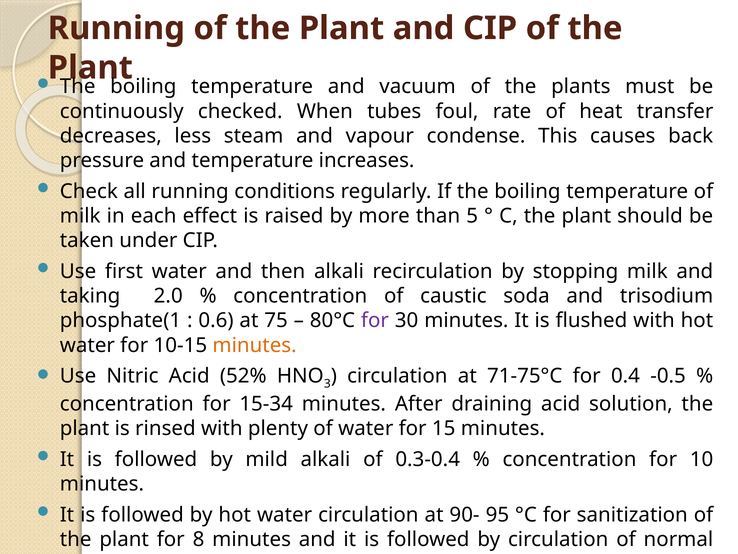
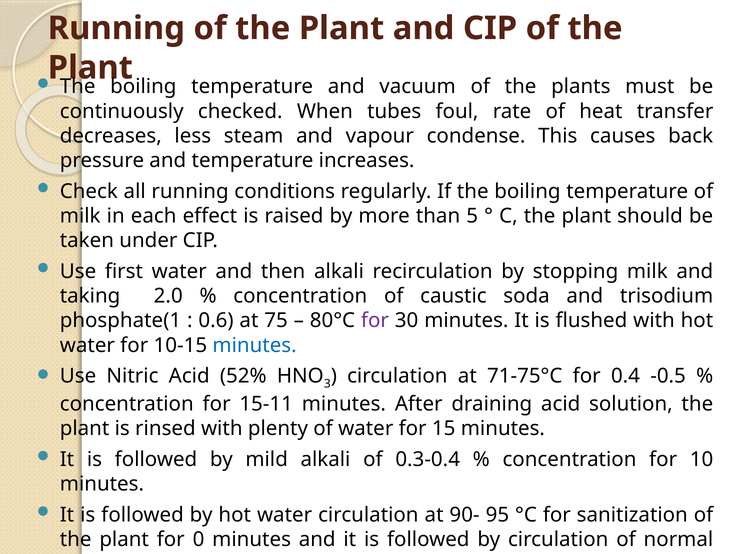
minutes at (255, 345) colour: orange -> blue
15-34: 15-34 -> 15-11
8: 8 -> 0
